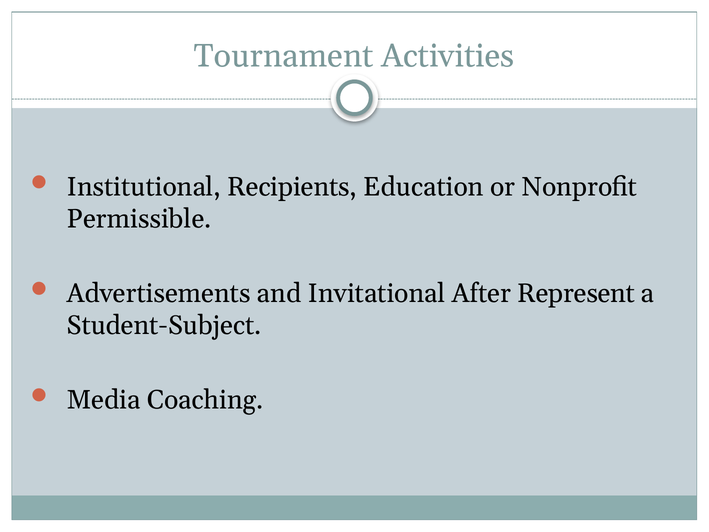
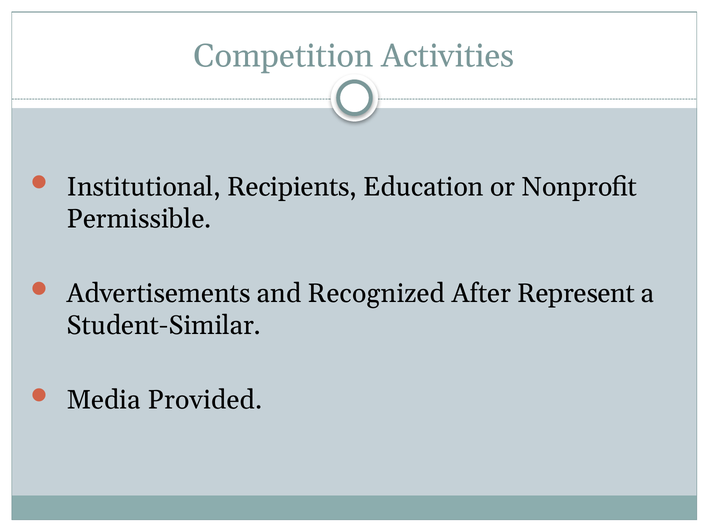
Tournament: Tournament -> Competition
Invitational: Invitational -> Recognized
Student-Subject: Student-Subject -> Student-Similar
Coaching: Coaching -> Provided
